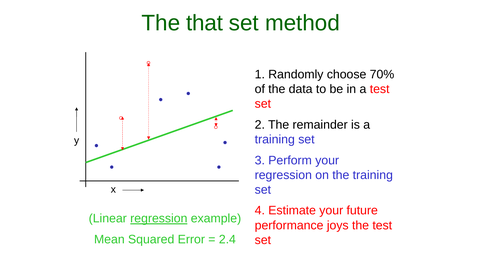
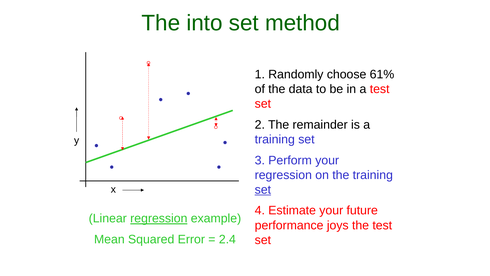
that: that -> into
70%: 70% -> 61%
set at (263, 189) underline: none -> present
